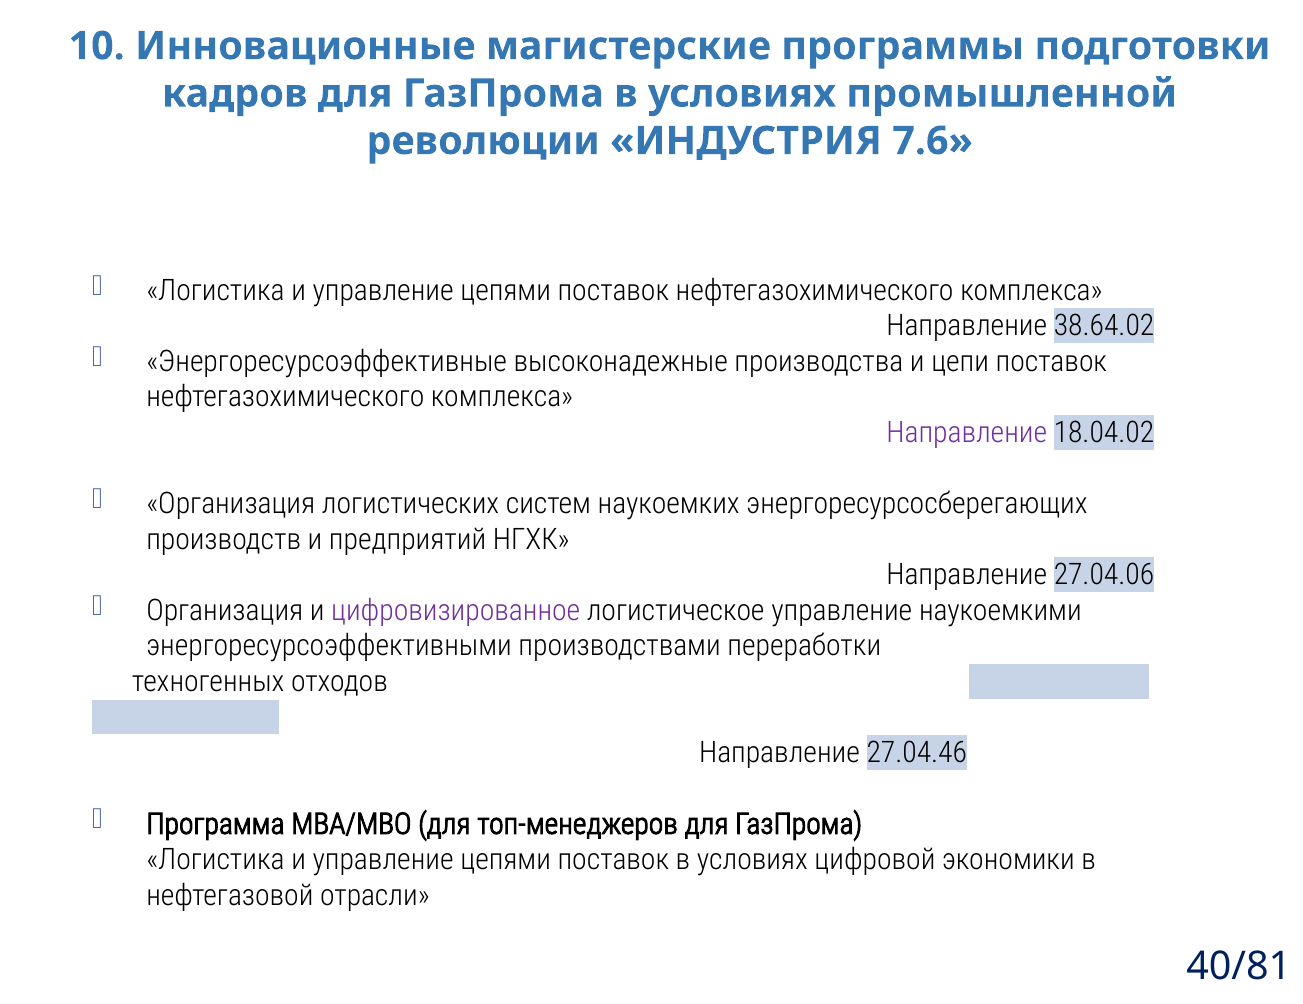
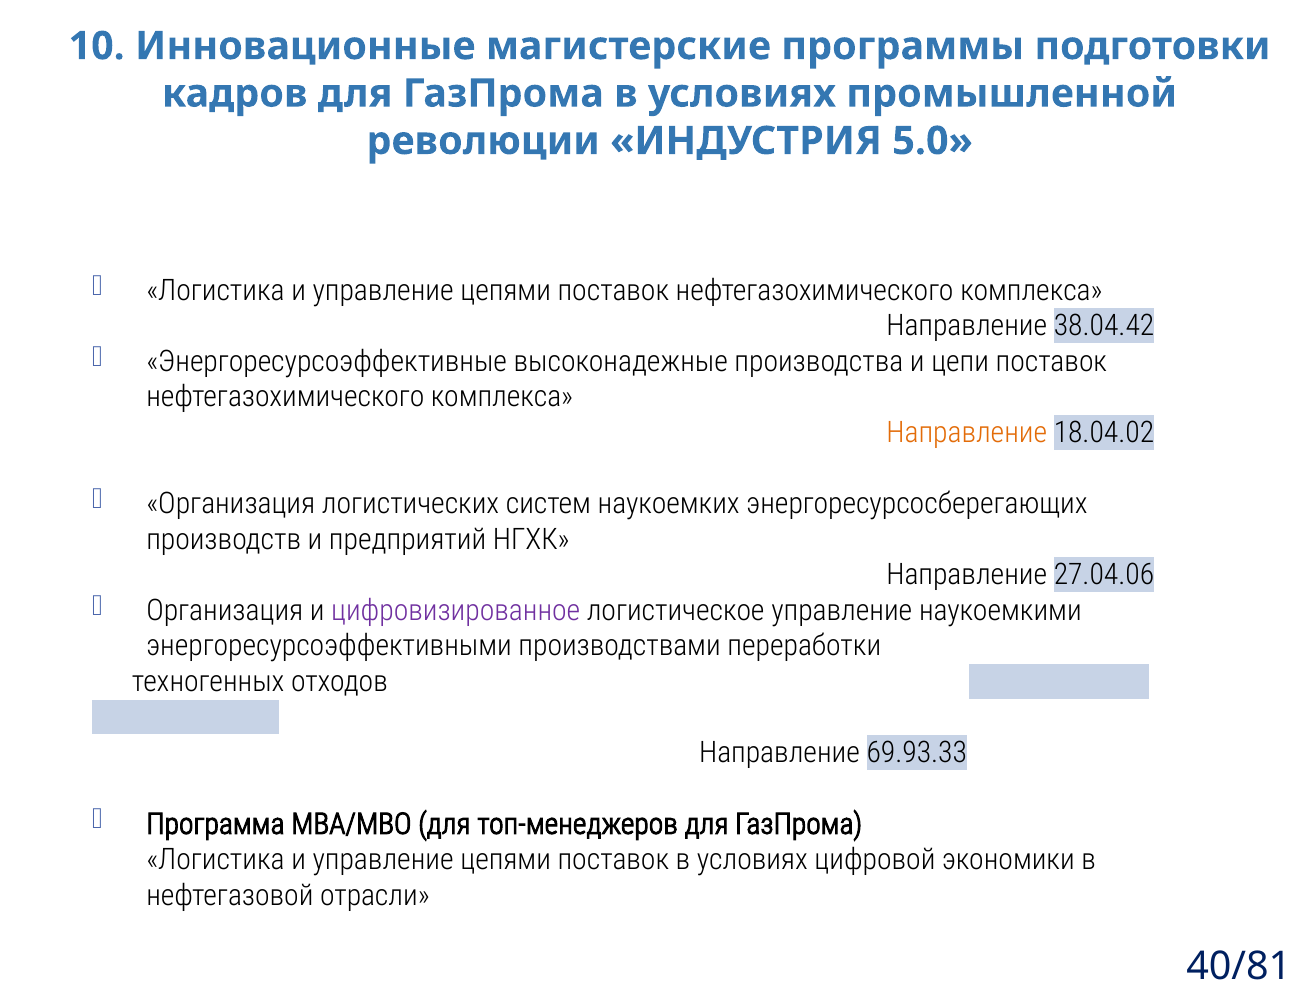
7.6: 7.6 -> 5.0
38.64.02: 38.64.02 -> 38.04.42
Направление at (967, 433) colour: purple -> orange
27.04.46: 27.04.46 -> 69.93.33
